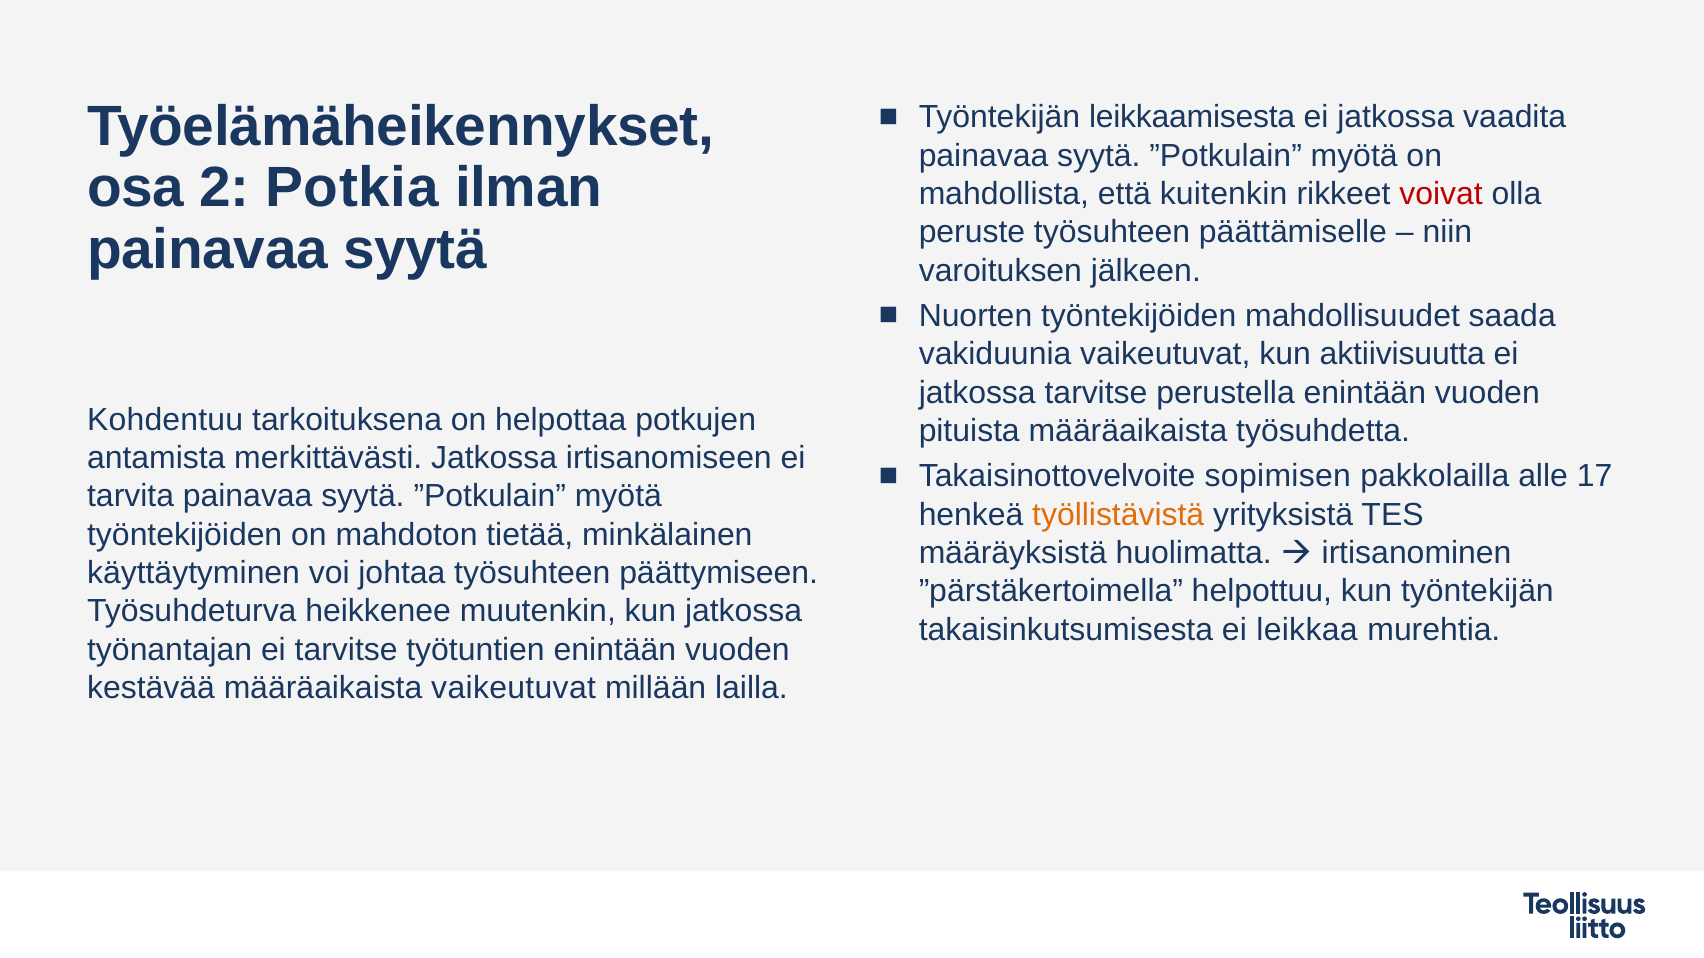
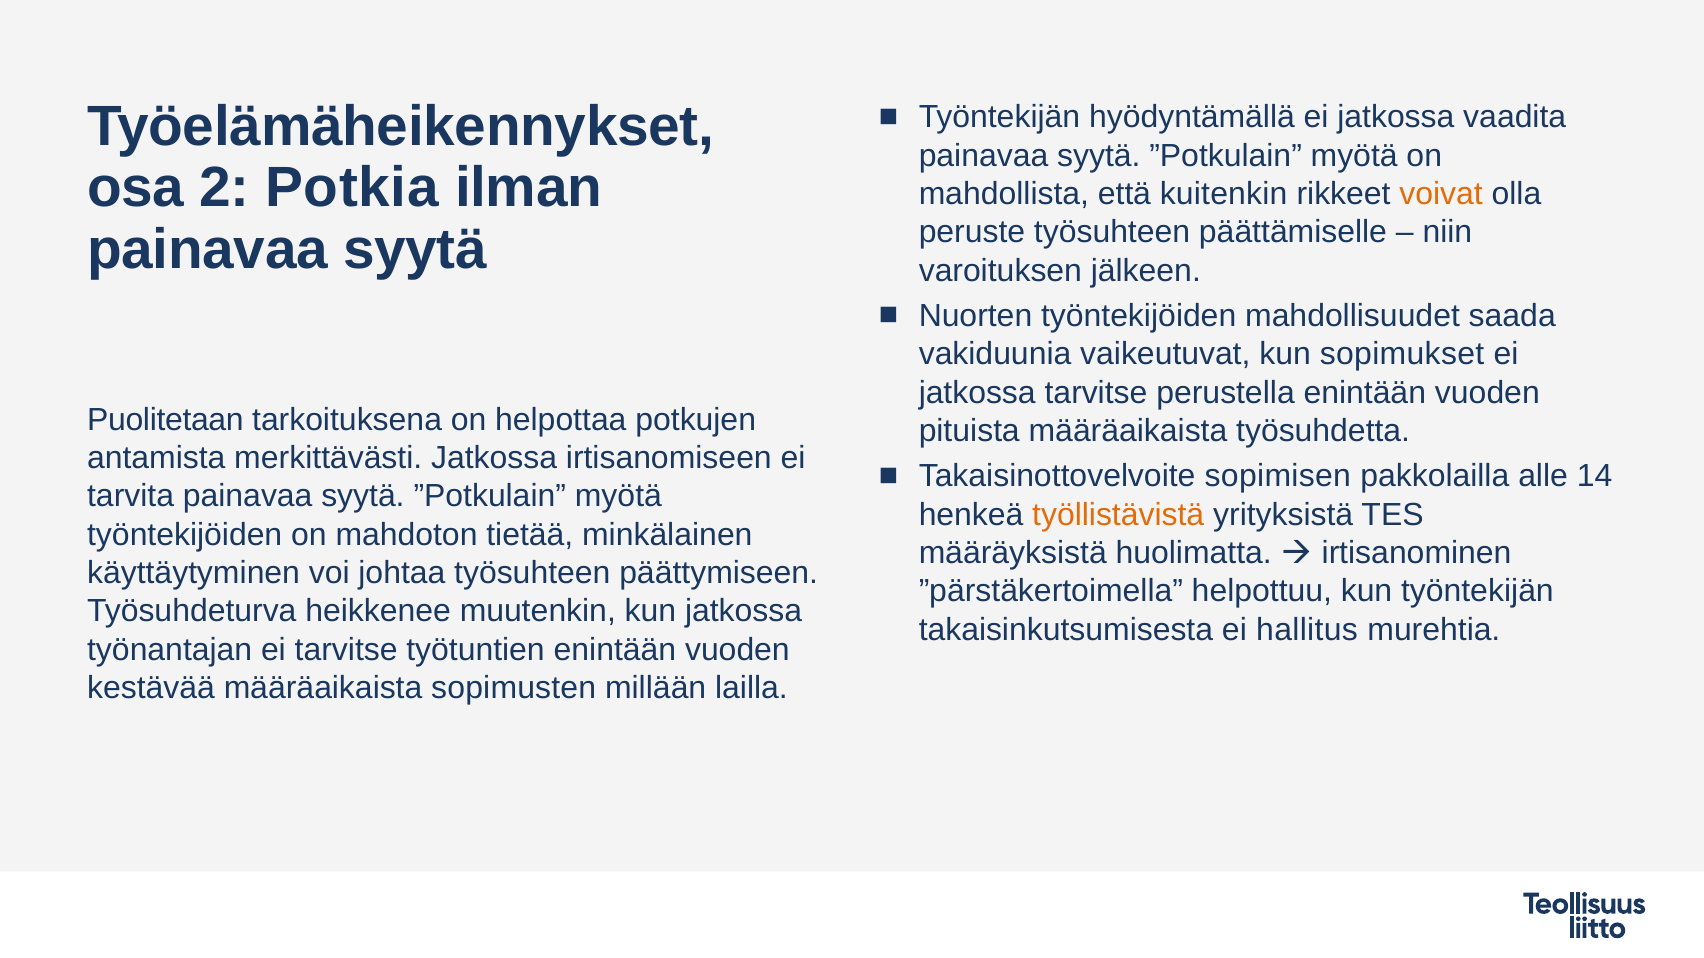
leikkaamisesta: leikkaamisesta -> hyödyntämällä
voivat colour: red -> orange
aktiivisuutta: aktiivisuutta -> sopimukset
Kohdentuu: Kohdentuu -> Puolitetaan
17: 17 -> 14
leikkaa: leikkaa -> hallitus
määräaikaista vaikeutuvat: vaikeutuvat -> sopimusten
